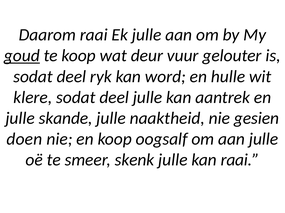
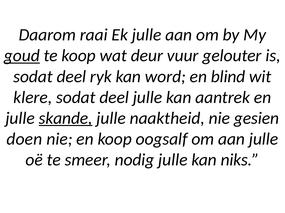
hulle: hulle -> blind
skande underline: none -> present
skenk: skenk -> nodig
kan raai: raai -> niks
